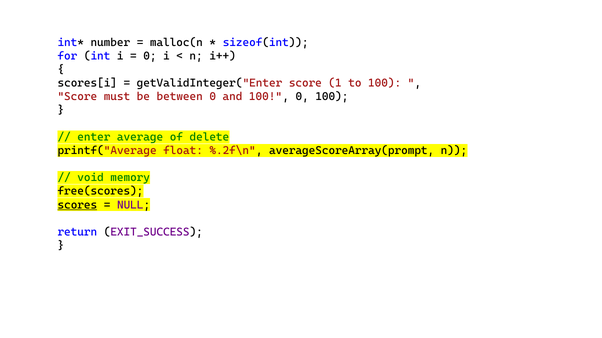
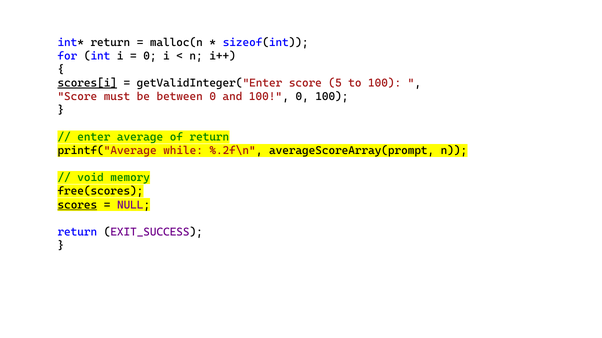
number at (110, 43): number -> return
scores[i underline: none -> present
1: 1 -> 5
of delete: delete -> return
float: float -> while
